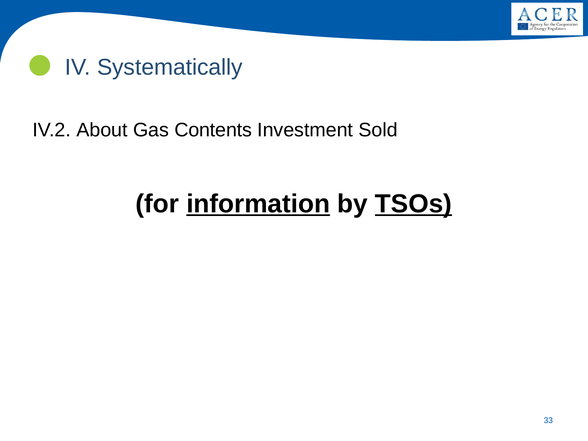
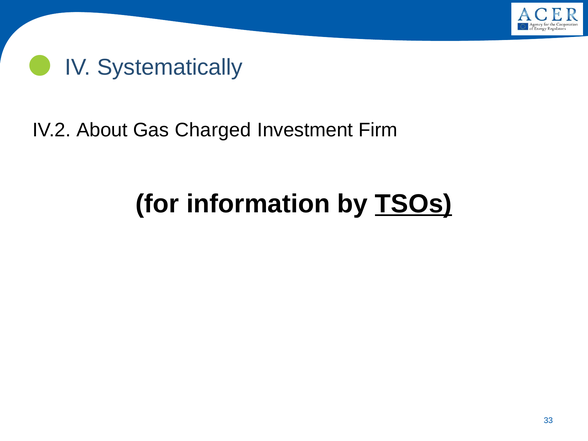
Contents: Contents -> Charged
Sold: Sold -> Firm
information underline: present -> none
